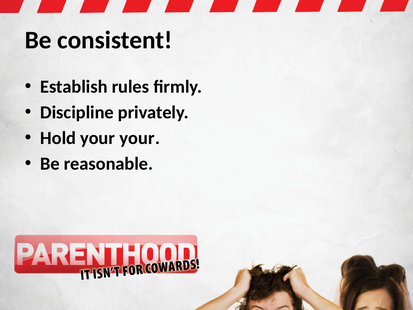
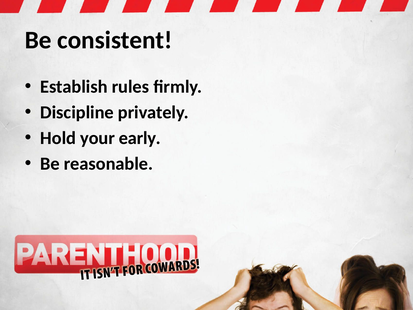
your your: your -> early
